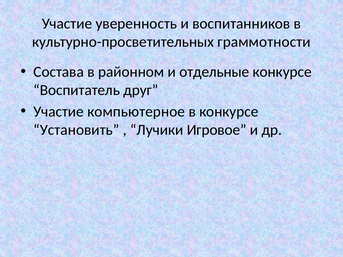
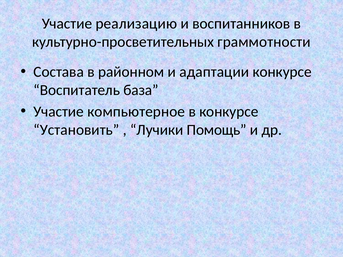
уверенность: уверенность -> реализацию
отдельные: отдельные -> адаптации
друг: друг -> база
Игровое: Игровое -> Помощь
